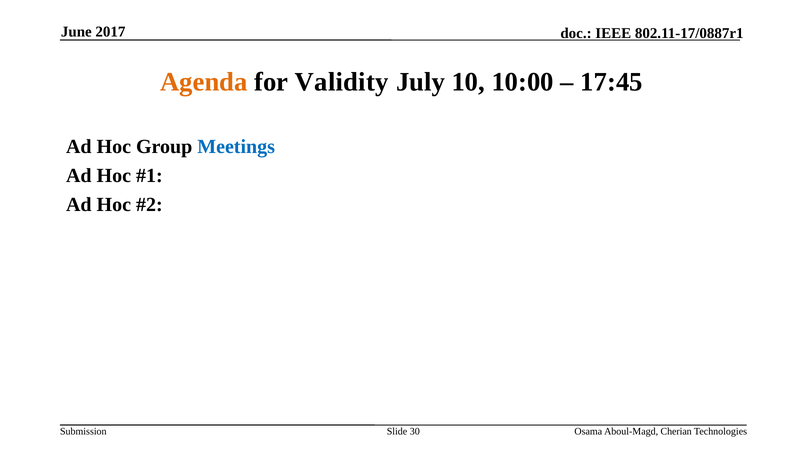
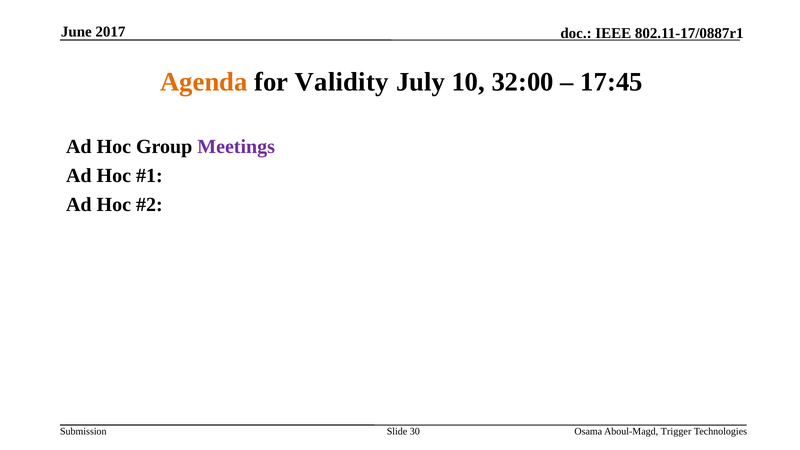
10:00: 10:00 -> 32:00
Meetings colour: blue -> purple
Cherian: Cherian -> Trigger
